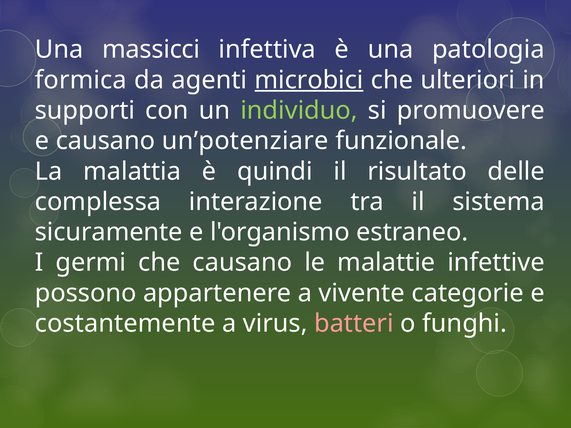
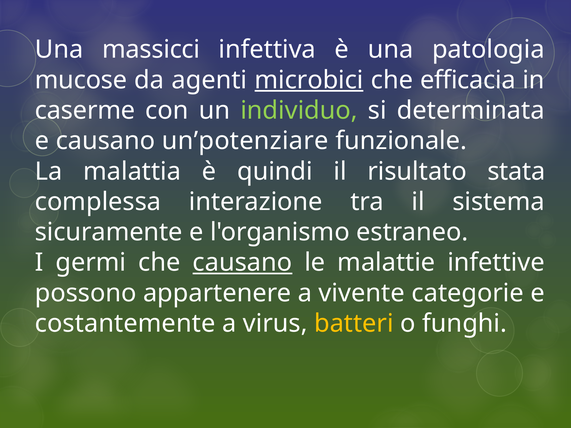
formica: formica -> mucose
ulteriori: ulteriori -> efficacia
supporti: supporti -> caserme
promuovere: promuovere -> determinata
delle: delle -> stata
causano at (242, 263) underline: none -> present
batteri colour: pink -> yellow
